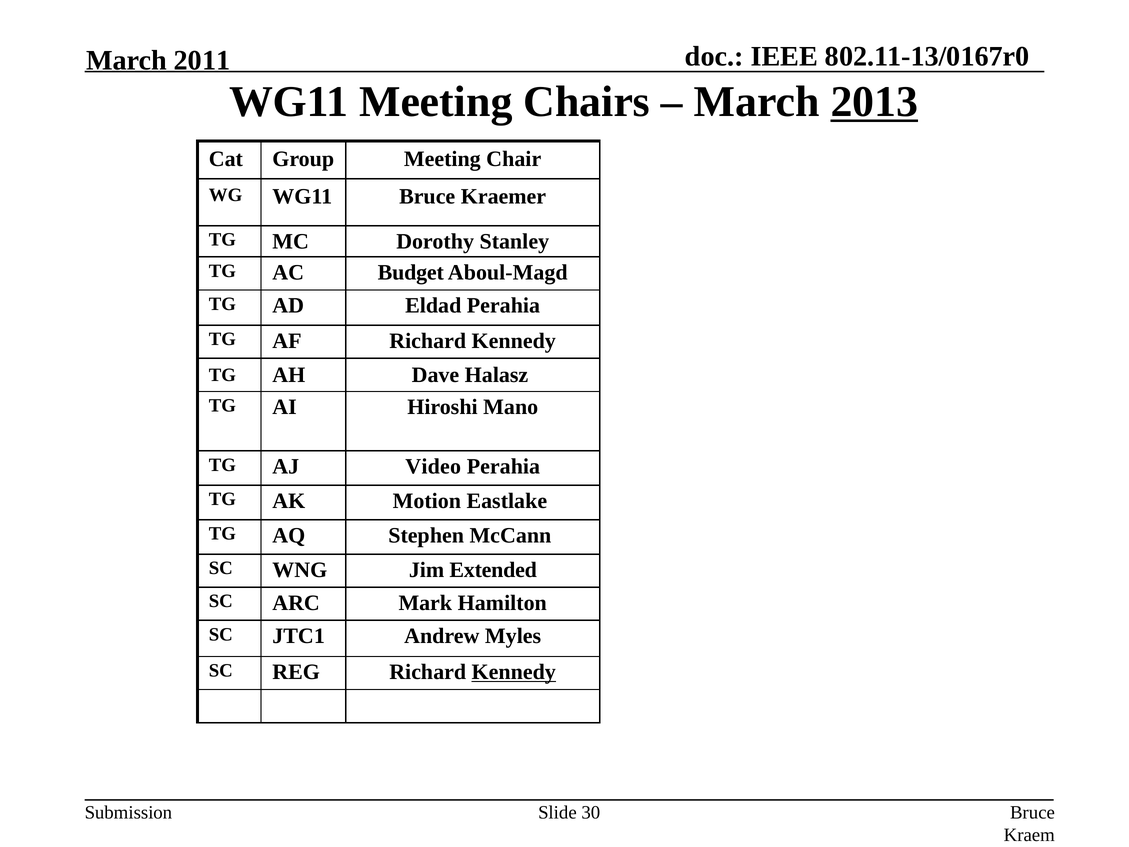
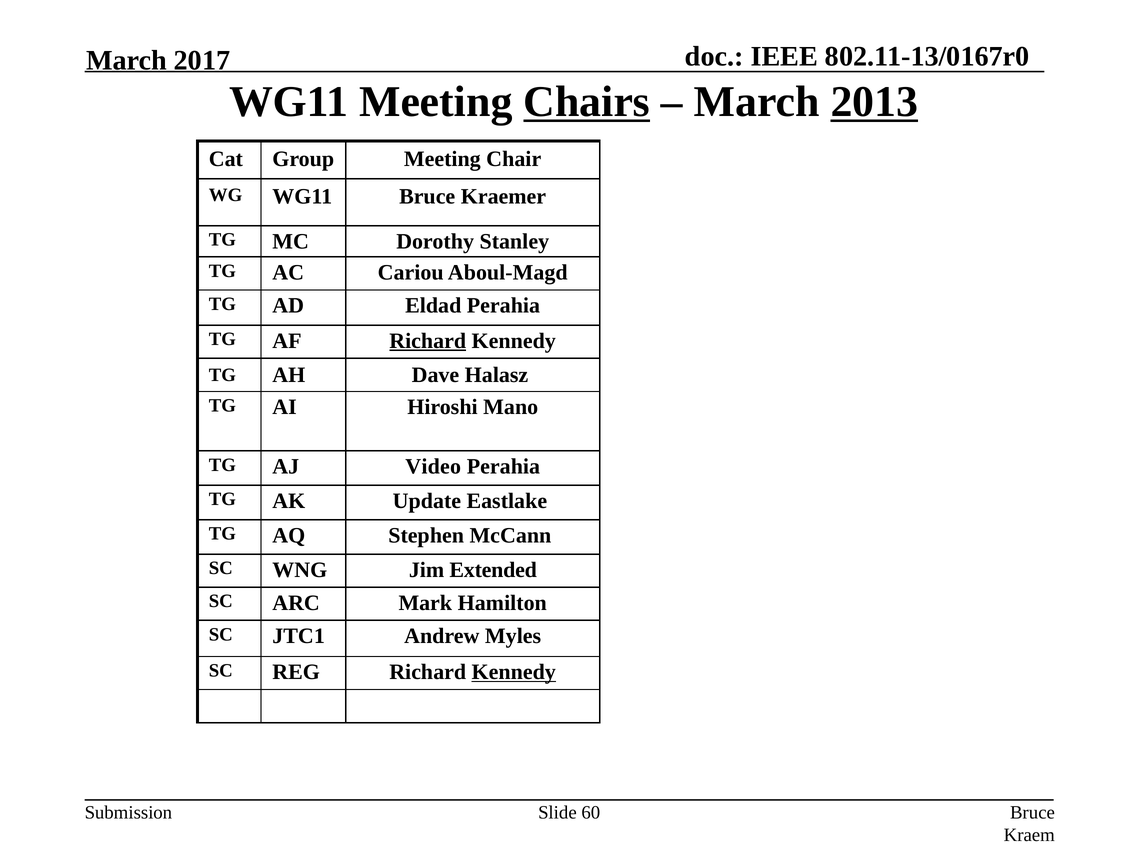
2011: 2011 -> 2017
Chairs underline: none -> present
Budget: Budget -> Cariou
Richard at (428, 341) underline: none -> present
Motion: Motion -> Update
30: 30 -> 60
